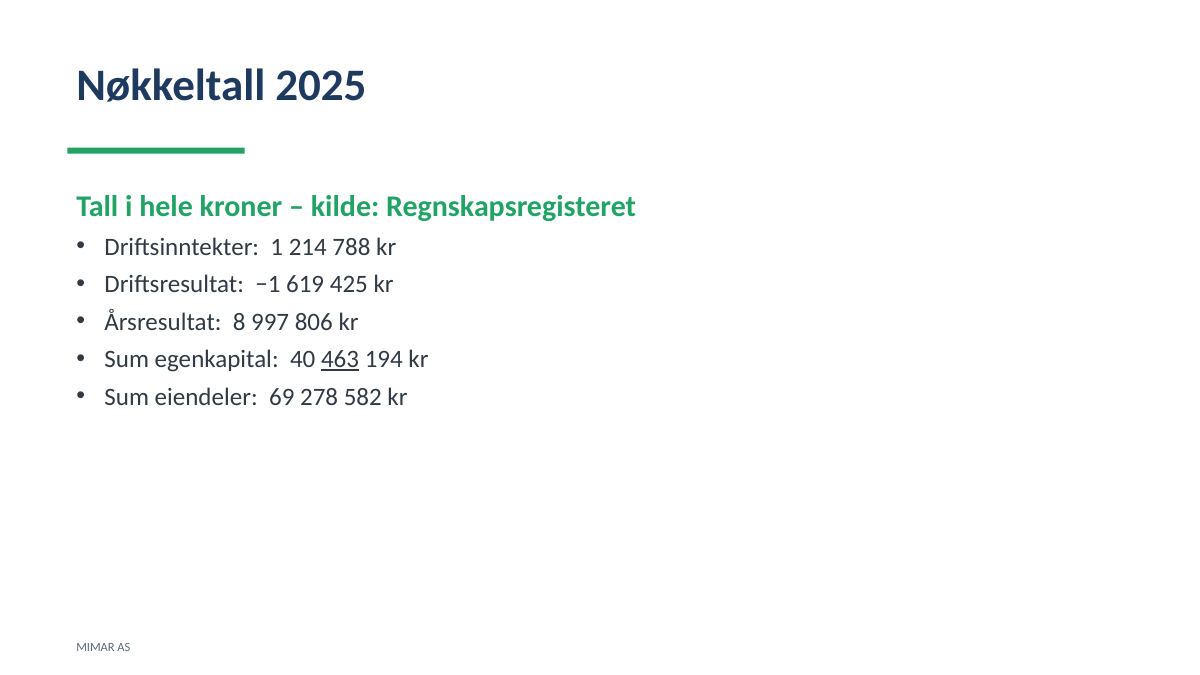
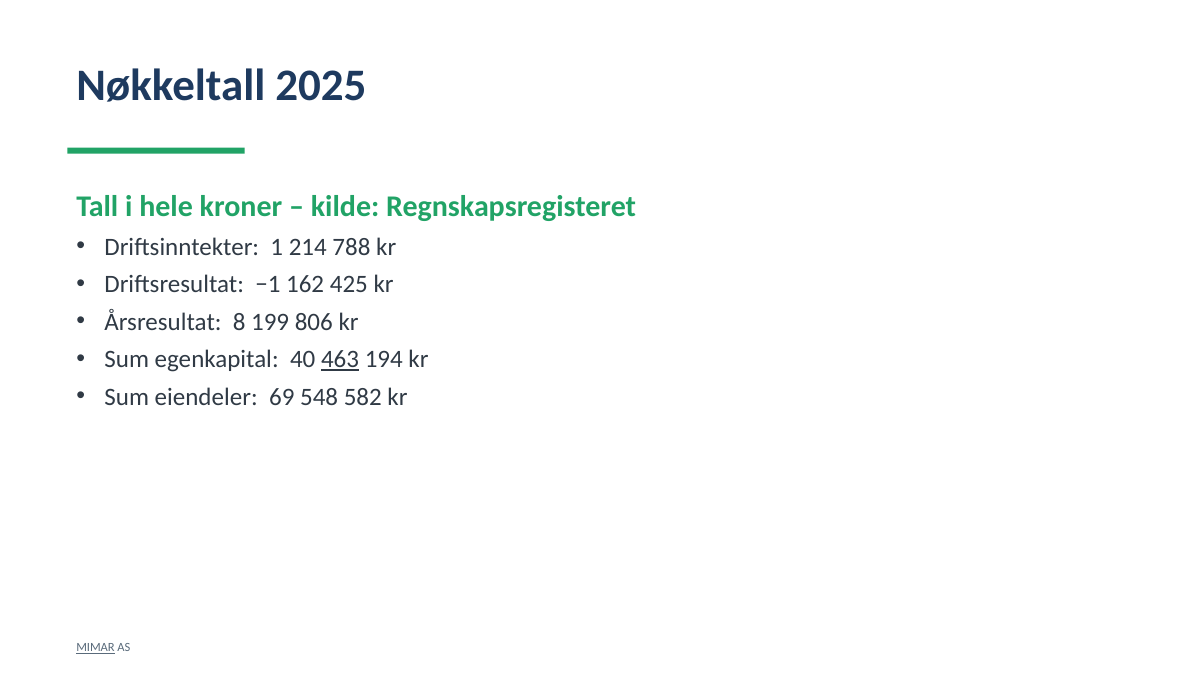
619: 619 -> 162
997: 997 -> 199
278: 278 -> 548
MIMAR underline: none -> present
